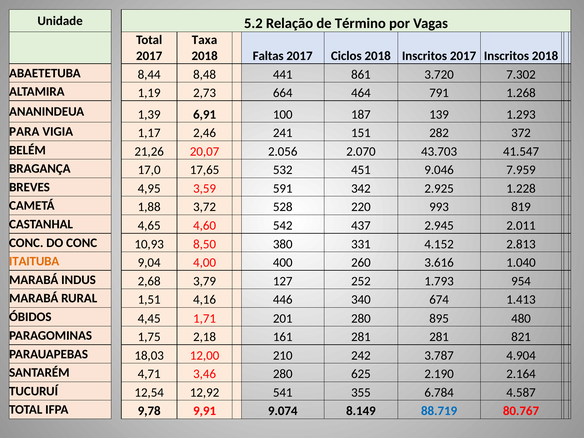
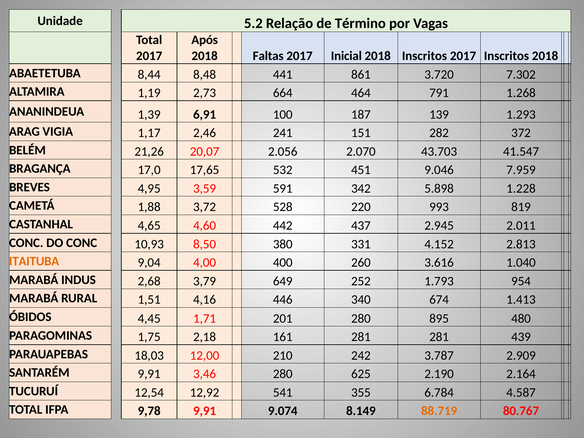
Taxa: Taxa -> Após
Ciclos: Ciclos -> Inicial
PARA: PARA -> ARAG
2.925: 2.925 -> 5.898
542: 542 -> 442
127: 127 -> 649
821: 821 -> 439
4.904: 4.904 -> 2.909
SANTARÉM 4,71: 4,71 -> 9,91
88.719 colour: blue -> orange
